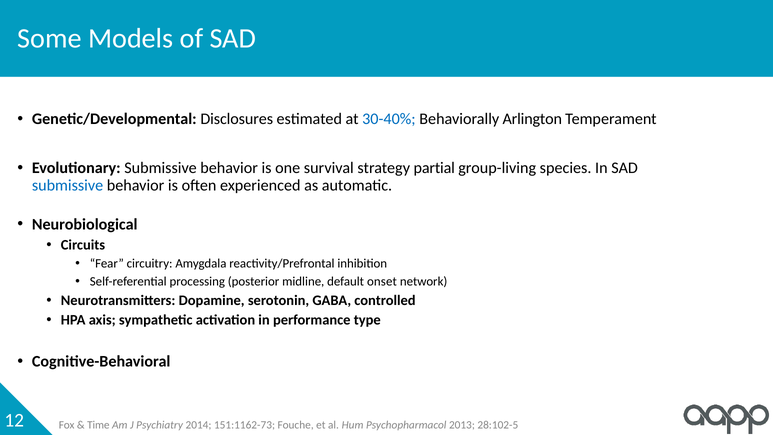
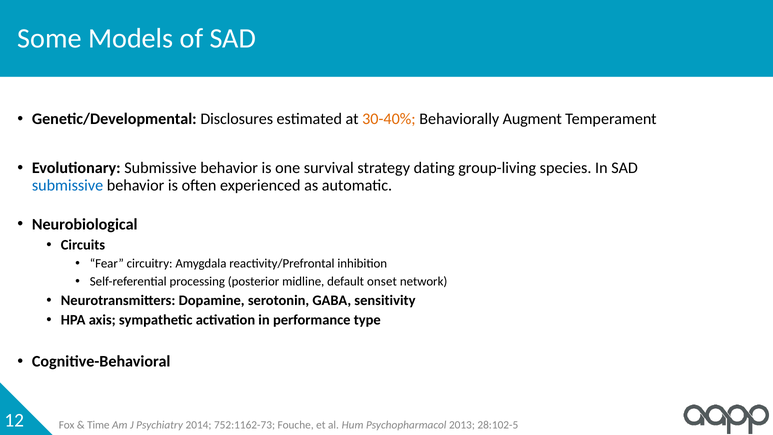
30-40% colour: blue -> orange
Arlington: Arlington -> Augment
partial: partial -> dating
controlled: controlled -> sensitivity
151:1162-73: 151:1162-73 -> 752:1162-73
